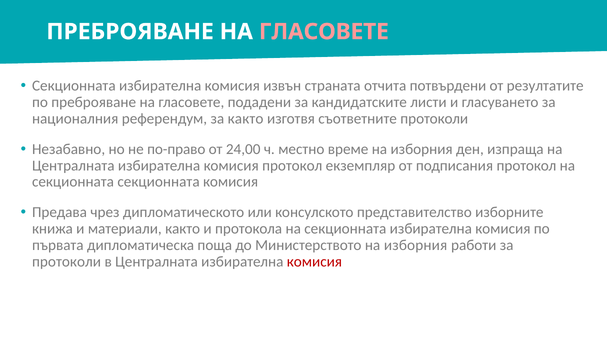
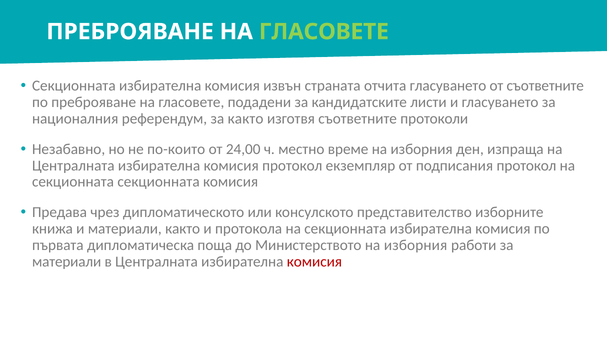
ГЛАСОВЕТЕ at (324, 32) colour: pink -> light green
отчита потвърдени: потвърдени -> гласуването
от резултатите: резултатите -> съответните
по-право: по-право -> по-които
протоколи at (67, 261): протоколи -> материали
